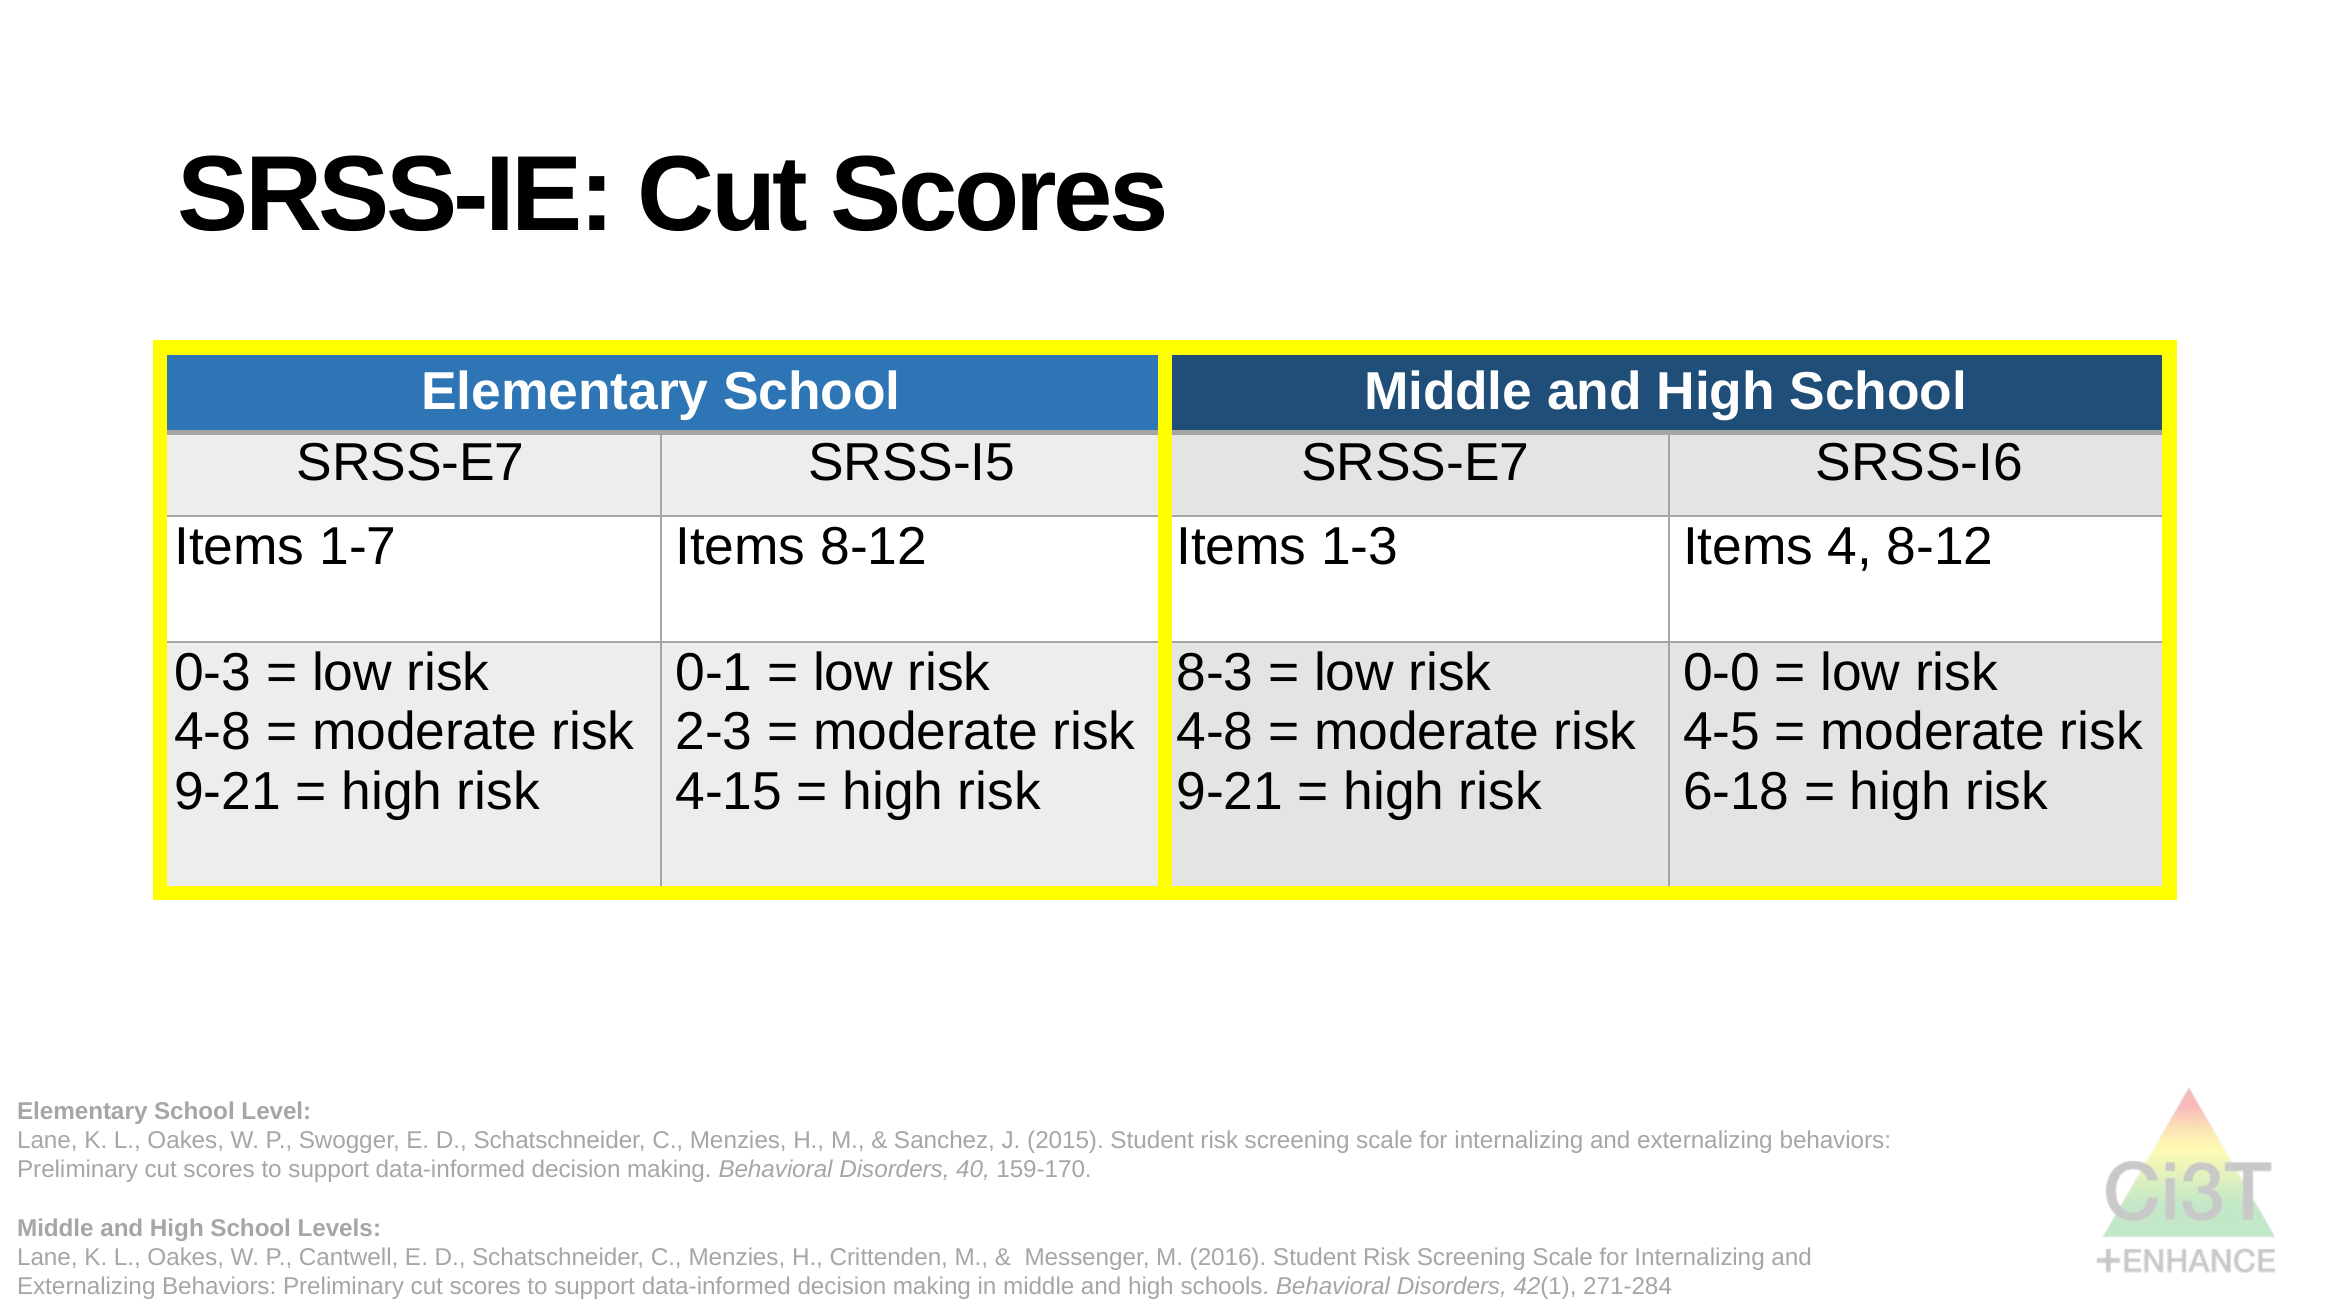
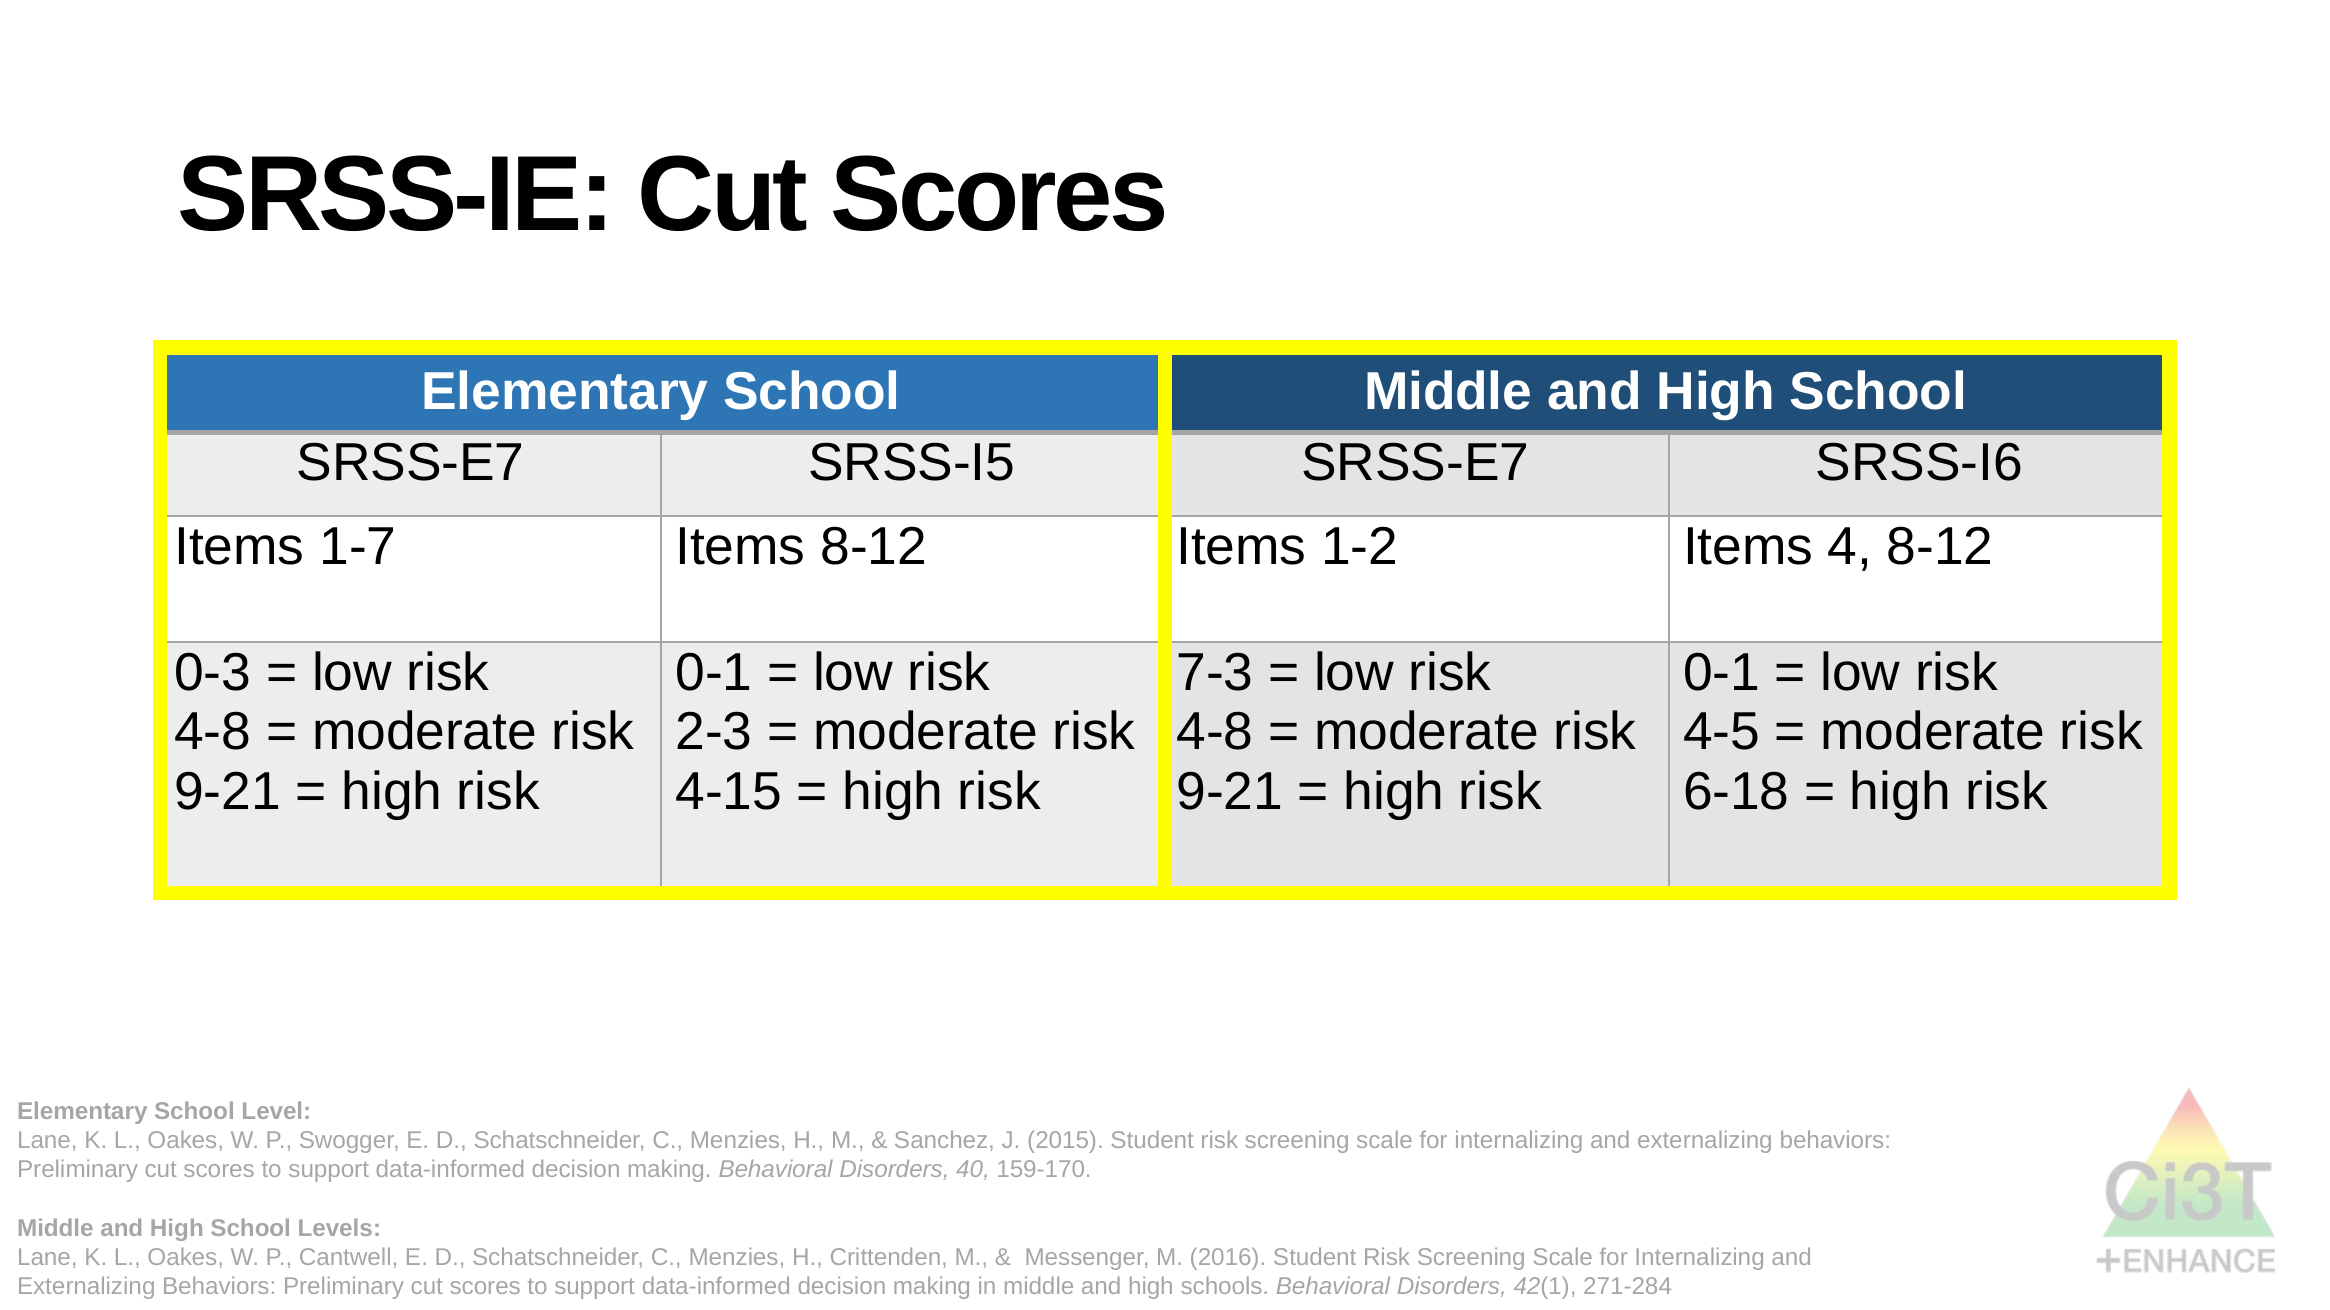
1-3: 1-3 -> 1-2
8-3: 8-3 -> 7-3
0-0 at (1721, 673): 0-0 -> 0-1
